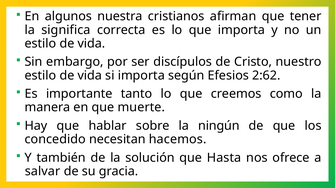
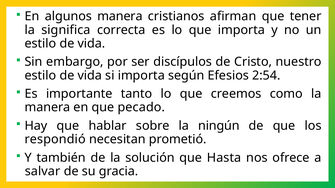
algunos nuestra: nuestra -> manera
2:62: 2:62 -> 2:54
muerte: muerte -> pecado
concedido: concedido -> respondió
hacemos: hacemos -> prometió
